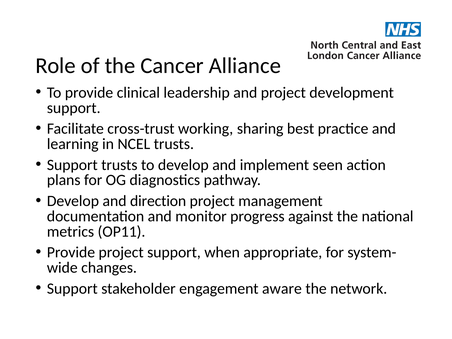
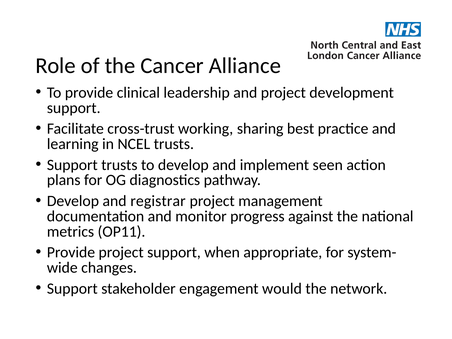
direction: direction -> registrar
aware: aware -> would
